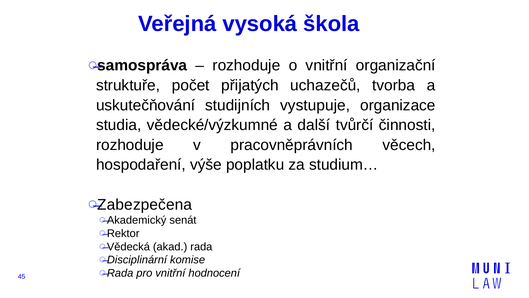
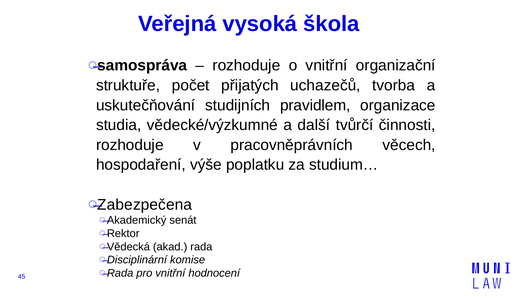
vystupuje: vystupuje -> pravidlem
